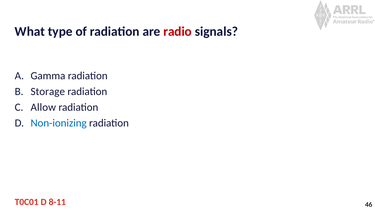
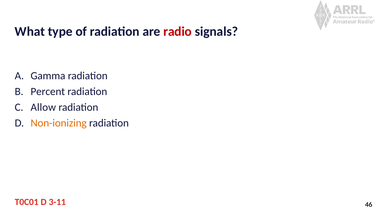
Storage: Storage -> Percent
Non-ionizing colour: blue -> orange
8-11: 8-11 -> 3-11
